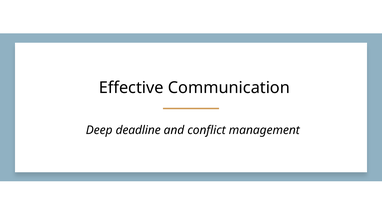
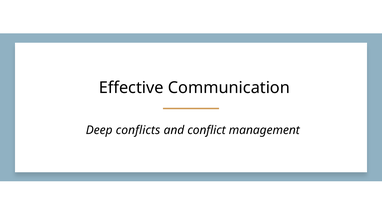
deadline: deadline -> conflicts
